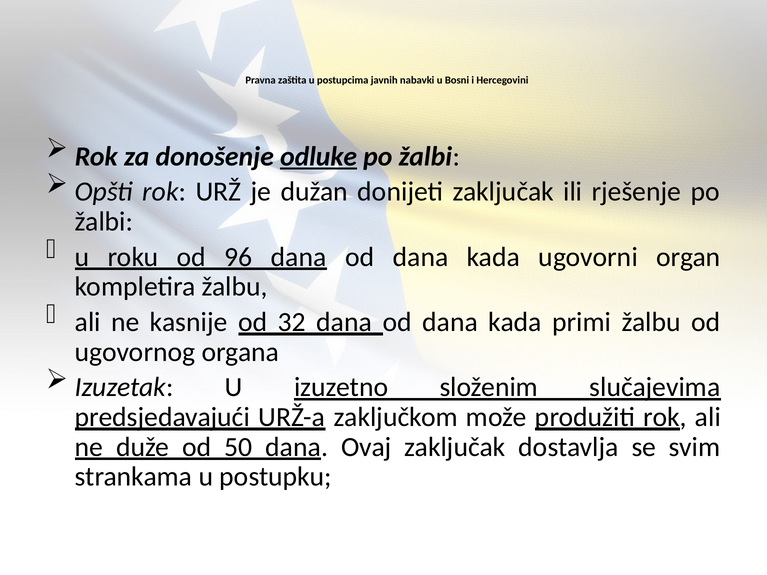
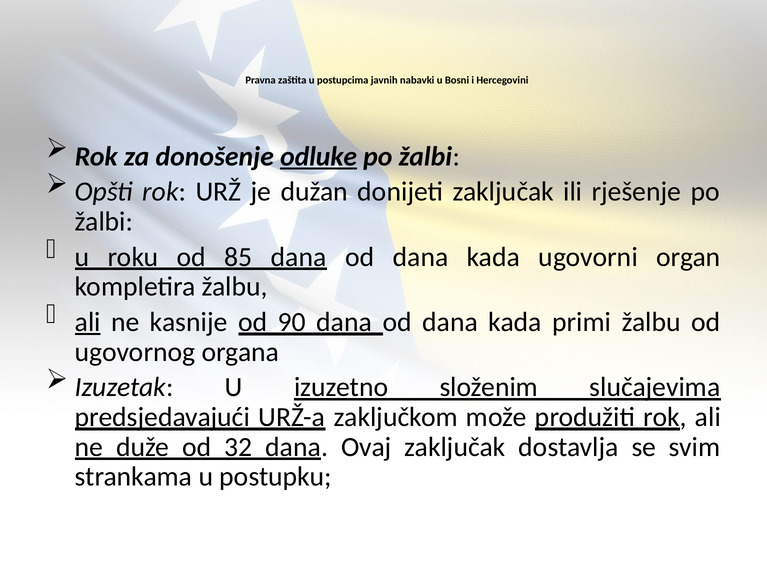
96: 96 -> 85
ali at (88, 322) underline: none -> present
32: 32 -> 90
50: 50 -> 32
